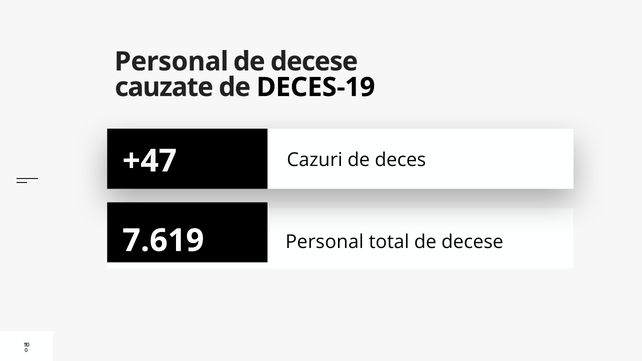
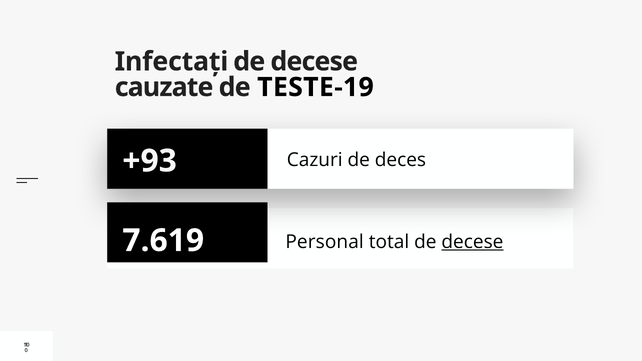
Personal at (172, 62): Personal -> Infectați
DECES-19: DECES-19 -> TESTE-19
+47: +47 -> +93
decese at (472, 242) underline: none -> present
